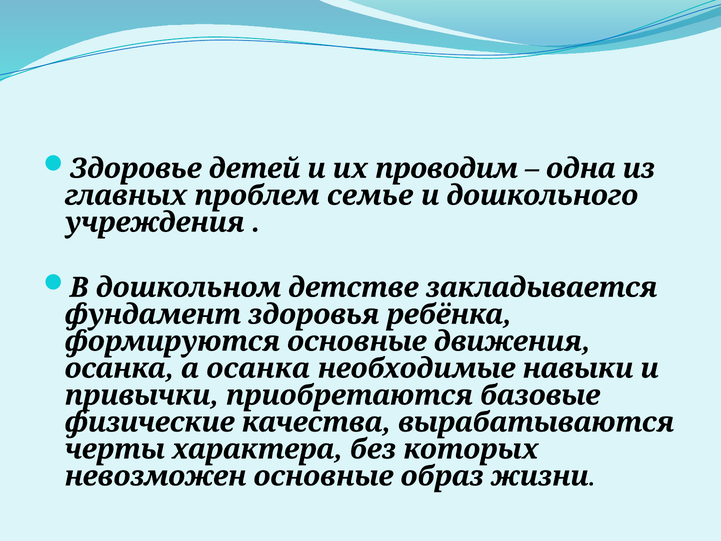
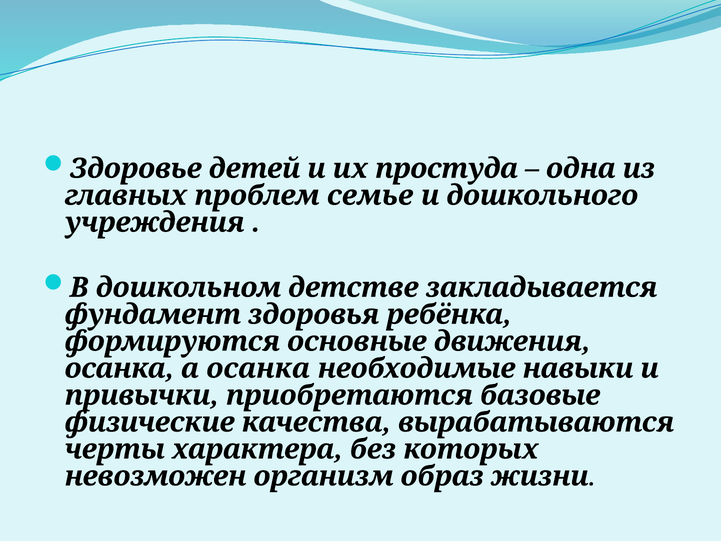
проводим: проводим -> простуда
невозможен основные: основные -> организм
